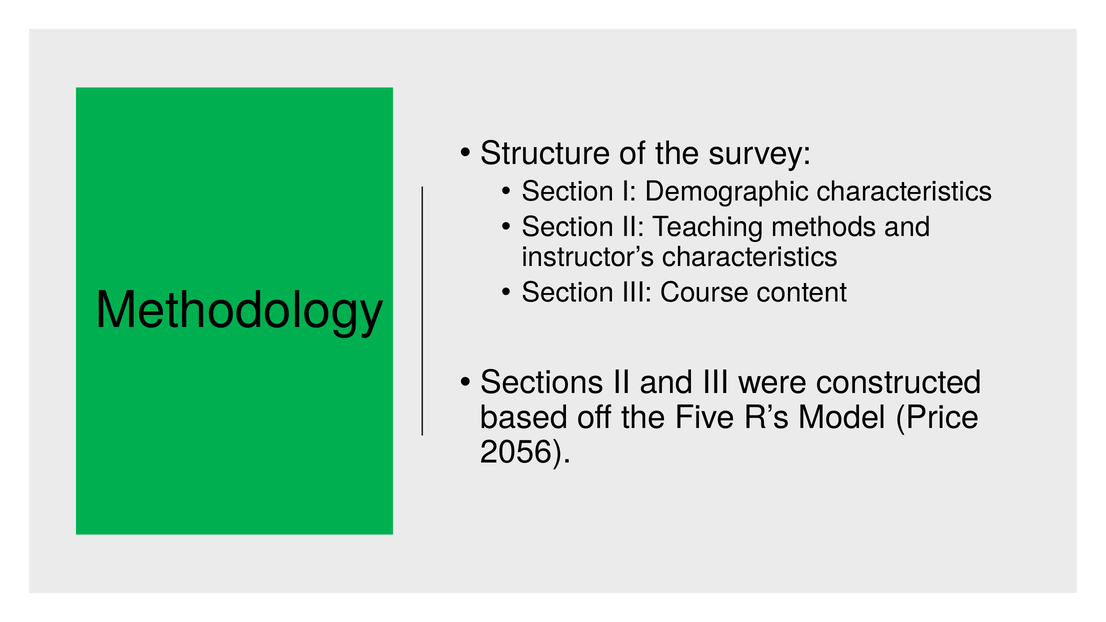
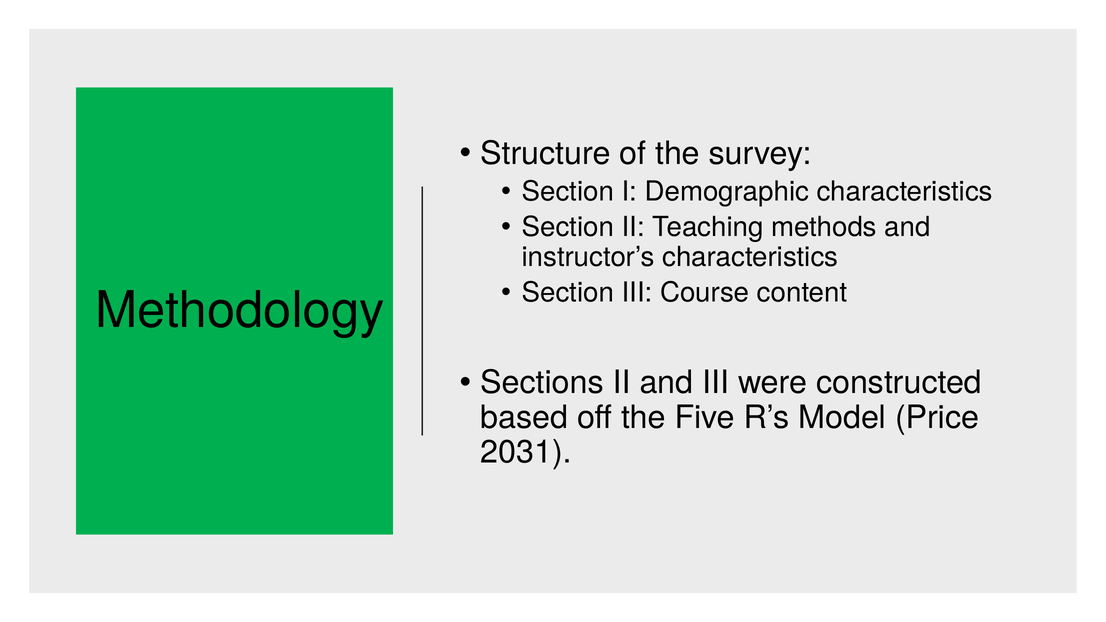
2056: 2056 -> 2031
